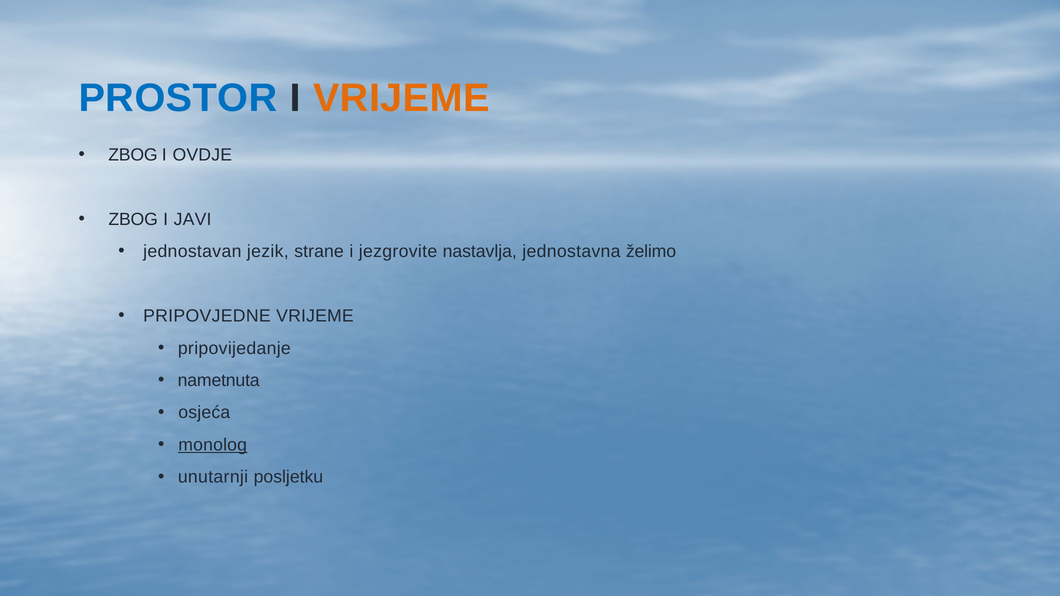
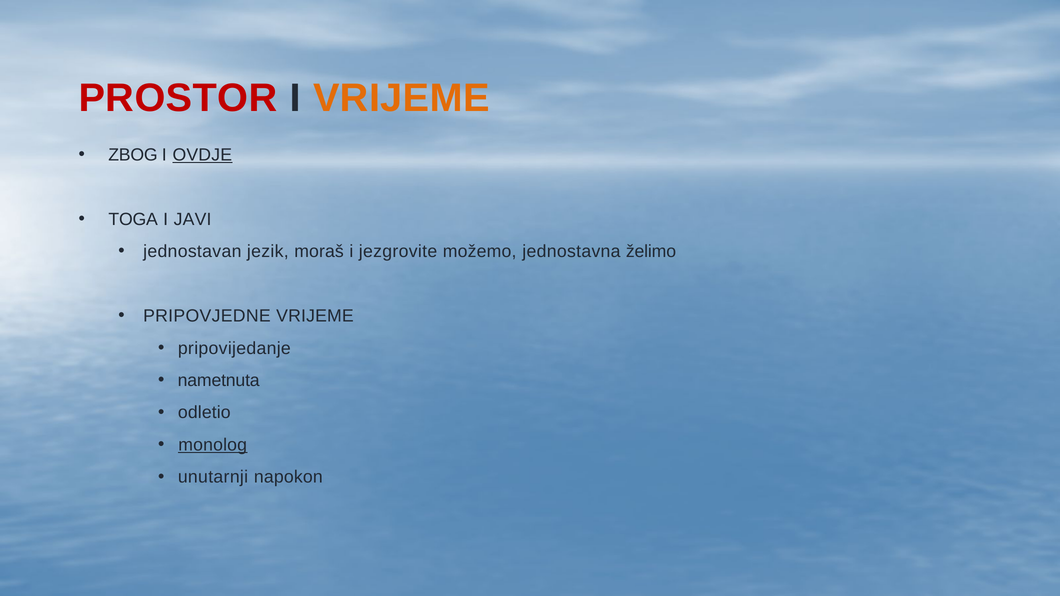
PROSTOR colour: blue -> red
OVDJE underline: none -> present
ZBOG at (133, 219): ZBOG -> TOGA
strane: strane -> moraš
nastavlja: nastavlja -> možemo
osjeća: osjeća -> odletio
posljetku: posljetku -> napokon
